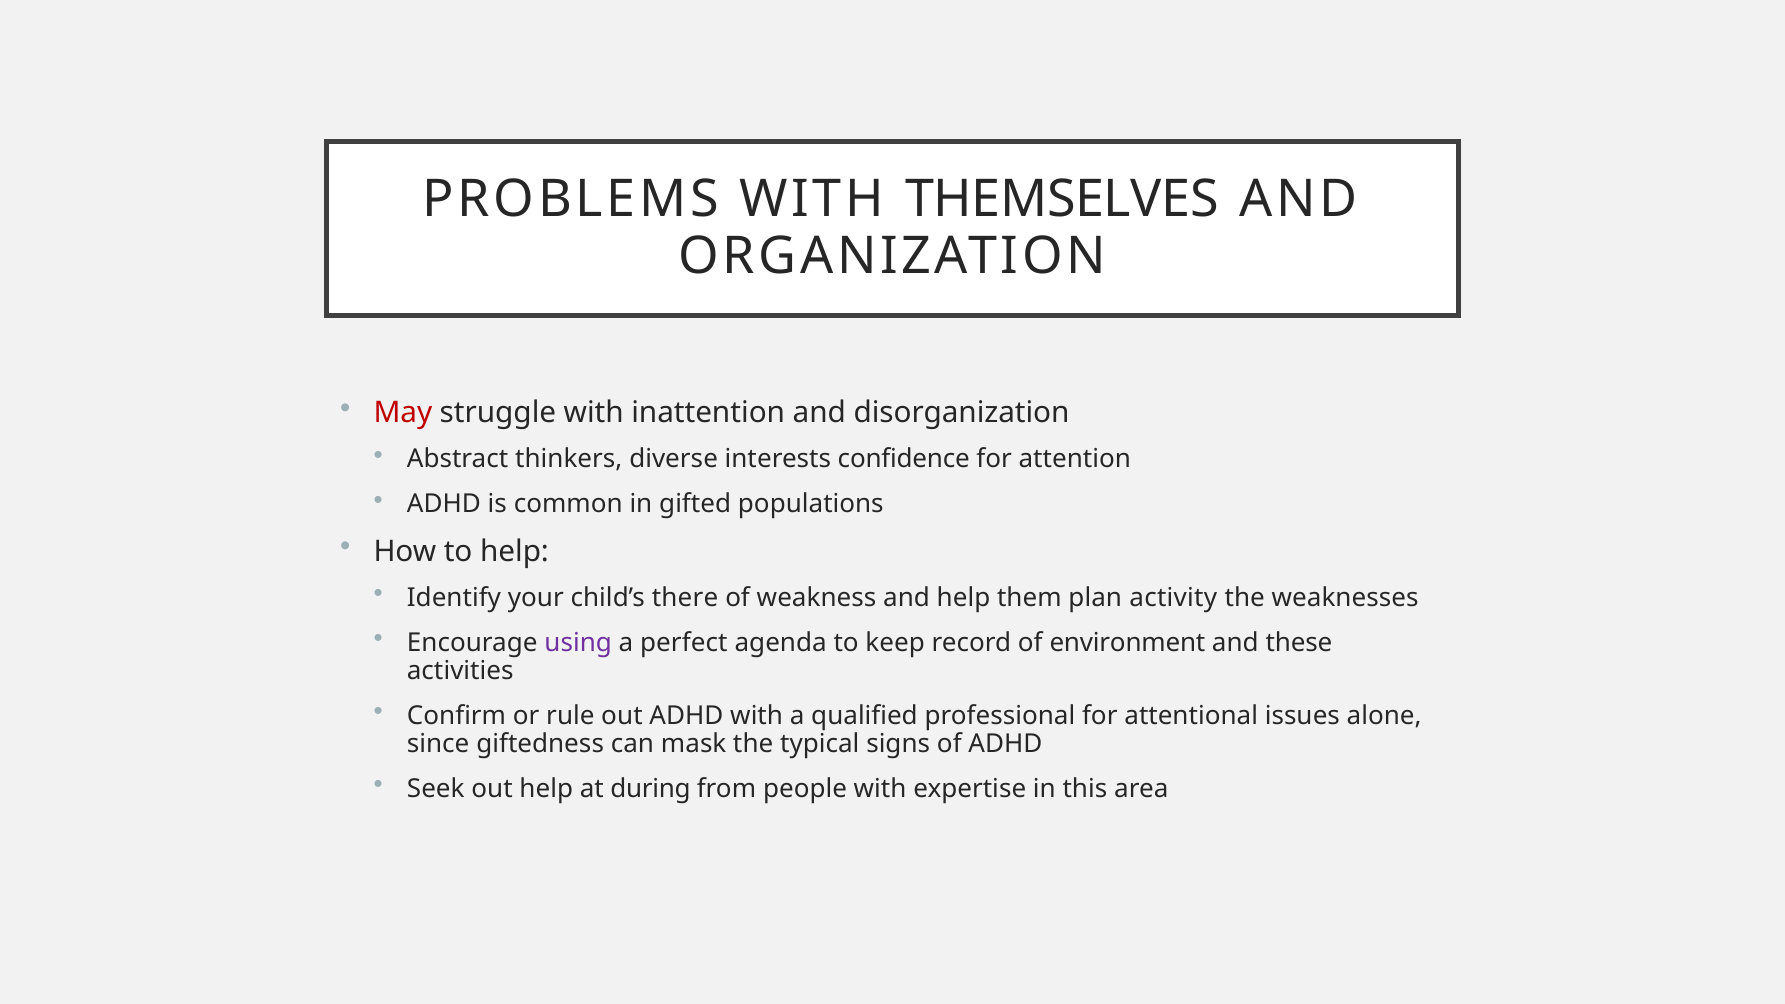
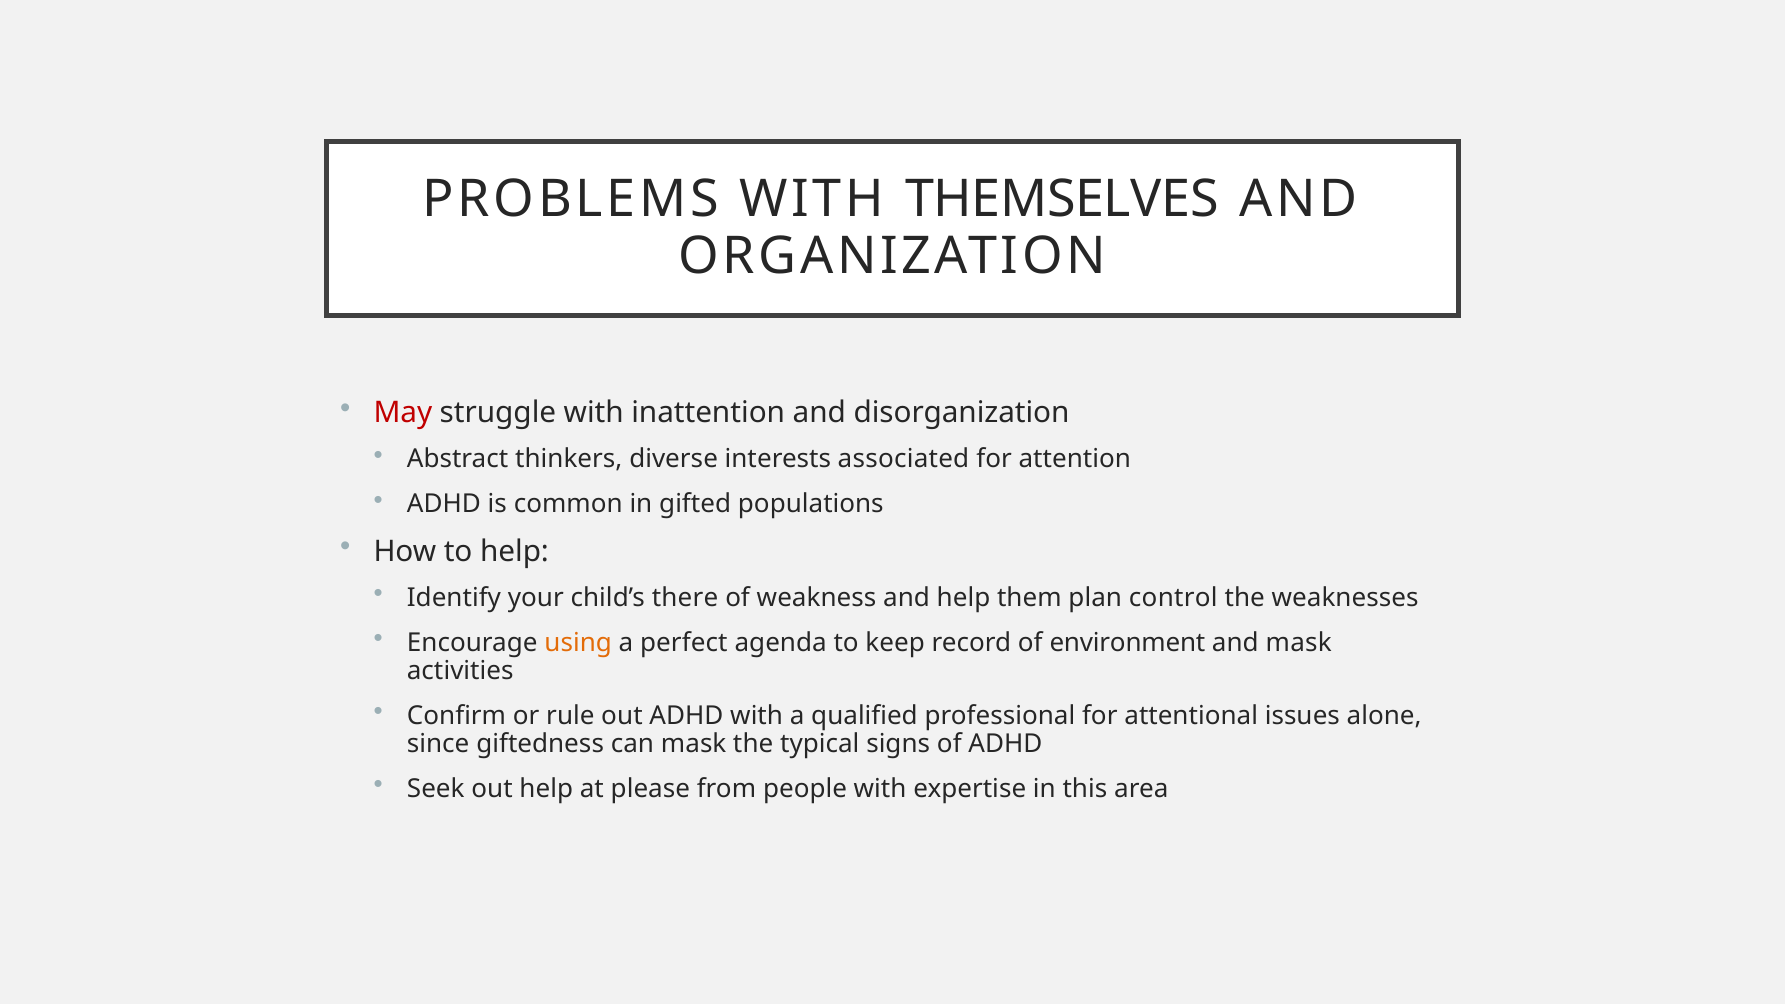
confidence: confidence -> associated
activity: activity -> control
using colour: purple -> orange
and these: these -> mask
during: during -> please
